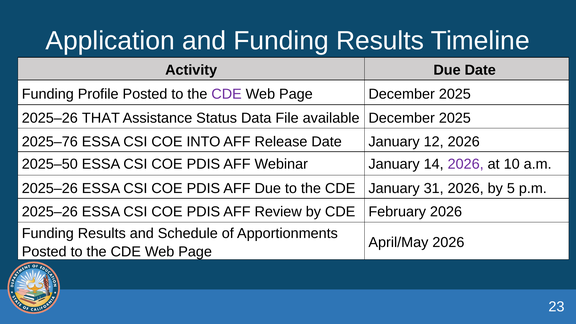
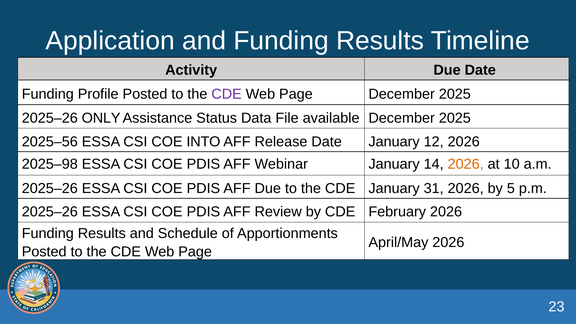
THAT: THAT -> ONLY
2025–76: 2025–76 -> 2025–56
2025–50: 2025–50 -> 2025–98
2026 at (466, 164) colour: purple -> orange
